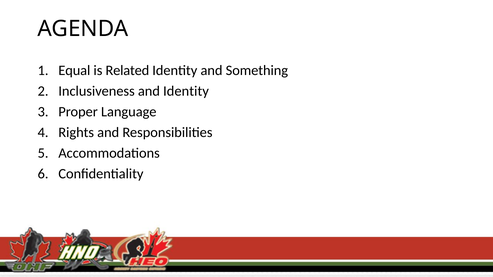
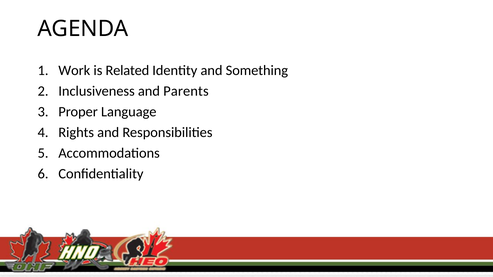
Equal: Equal -> Work
and Identity: Identity -> Parents
